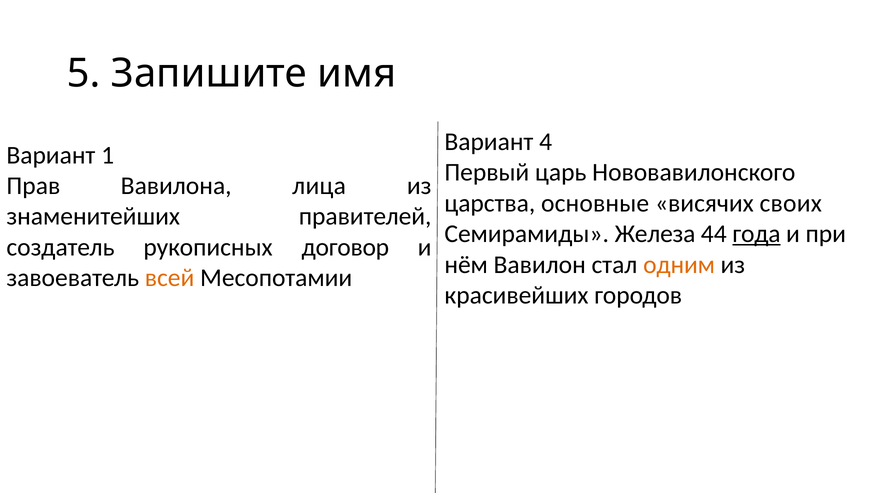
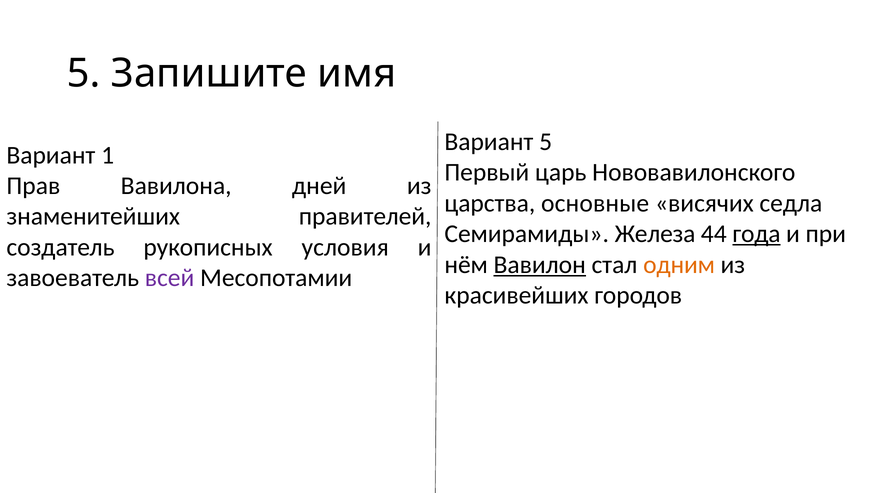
Вариант 4: 4 -> 5
лица: лица -> дней
своих: своих -> седла
договор: договор -> условия
Вавилон underline: none -> present
всей colour: orange -> purple
